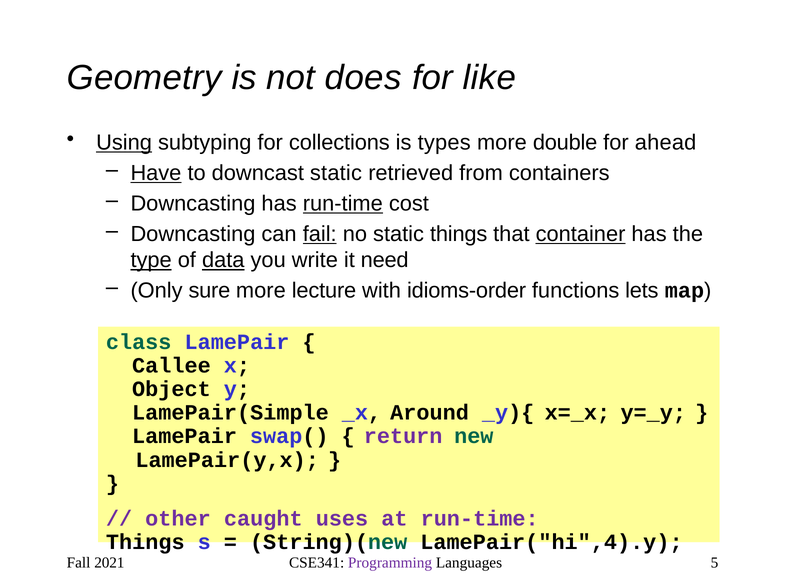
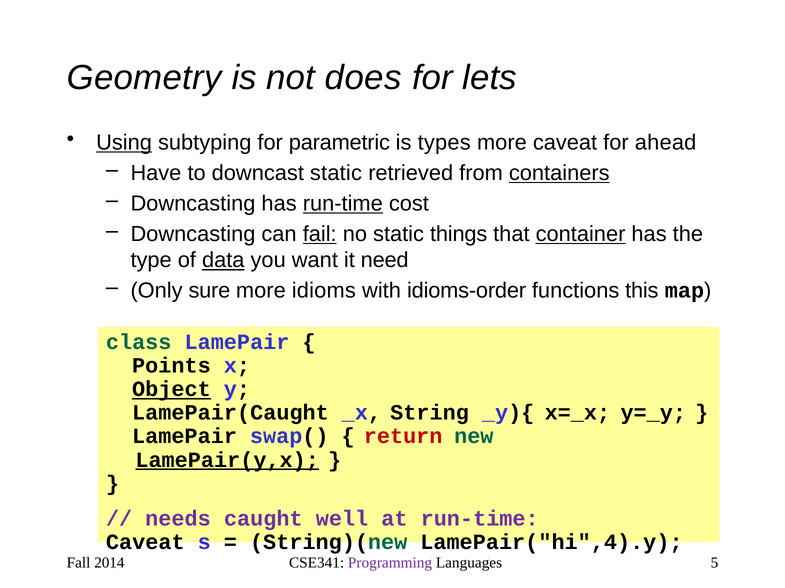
like: like -> lets
collections: collections -> parametric
more double: double -> caveat
Have underline: present -> none
containers underline: none -> present
type underline: present -> none
write: write -> want
lecture: lecture -> idioms
lets: lets -> this
Callee: Callee -> Points
Object underline: none -> present
LamePair(Simple: LamePair(Simple -> LamePair(Caught
Around: Around -> String
return colour: purple -> red
LamePair(y,x underline: none -> present
other: other -> needs
uses: uses -> well
Things at (145, 543): Things -> Caveat
2021: 2021 -> 2014
